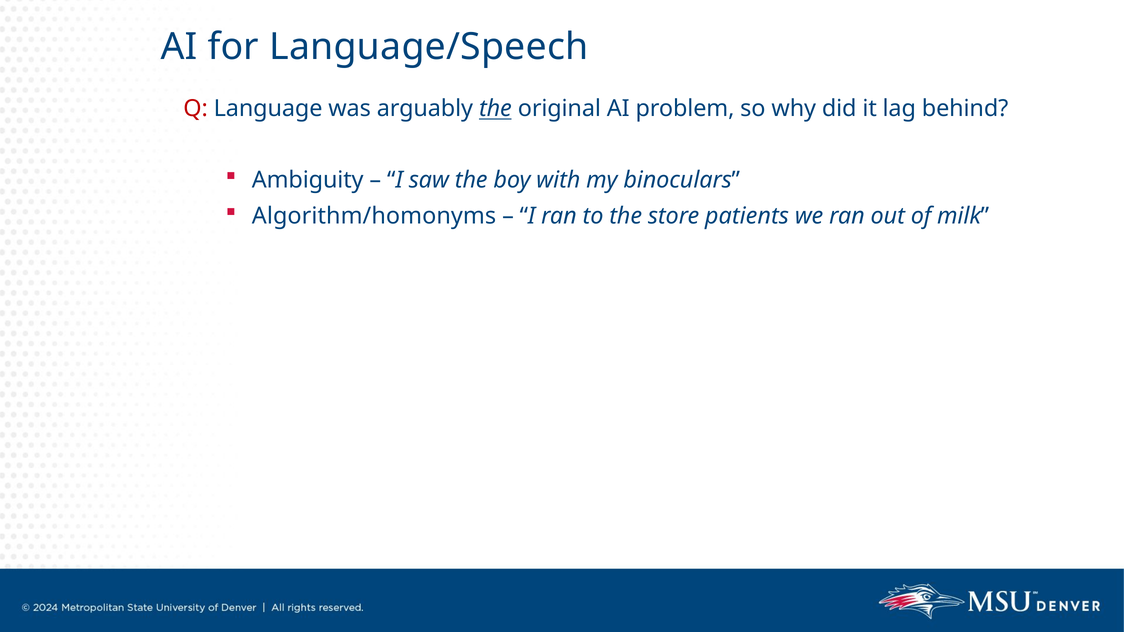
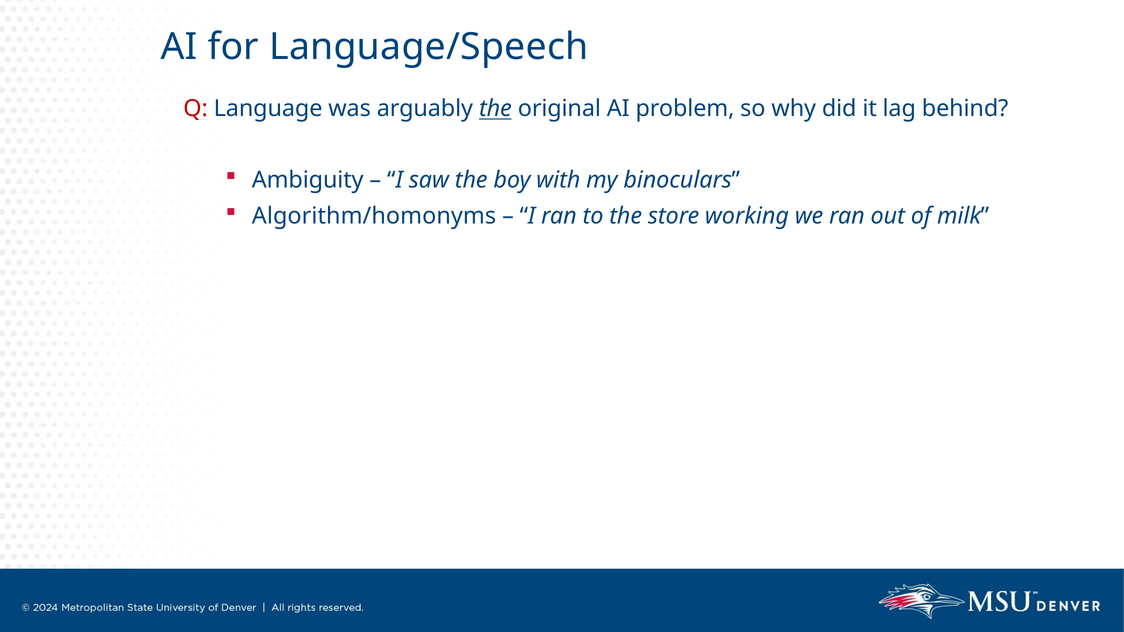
patients: patients -> working
